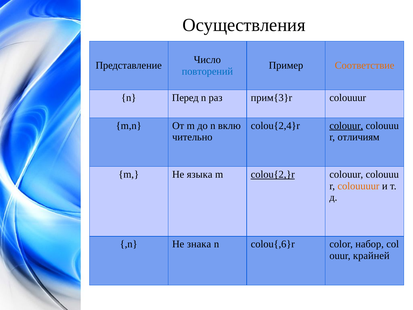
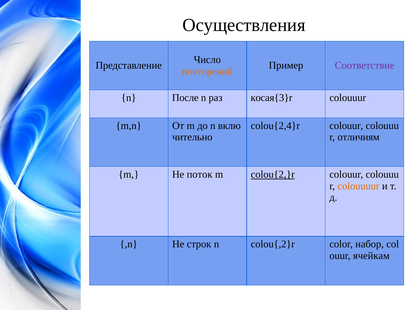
Соответствие colour: orange -> purple
повторений colour: blue -> orange
Перед: Перед -> После
прим{3}r: прим{3}r -> косая{3}r
colouur at (346, 126) underline: present -> none
языка: языка -> поток
знака: знака -> строк
colou{,6}r: colou{,6}r -> colou{,2}r
крайней: крайней -> ячейкам
